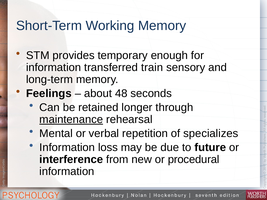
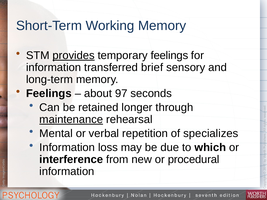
provides underline: none -> present
temporary enough: enough -> feelings
train: train -> brief
48: 48 -> 97
future: future -> which
